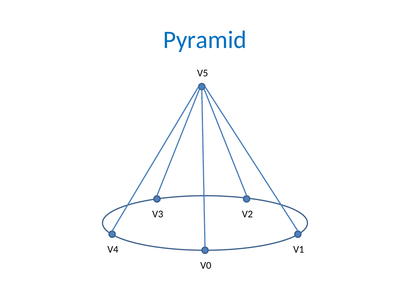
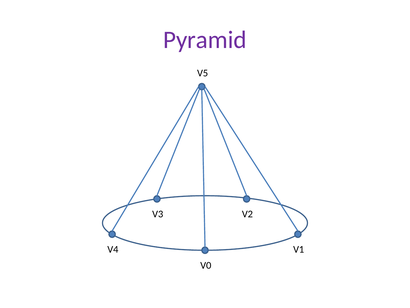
Pyramid colour: blue -> purple
